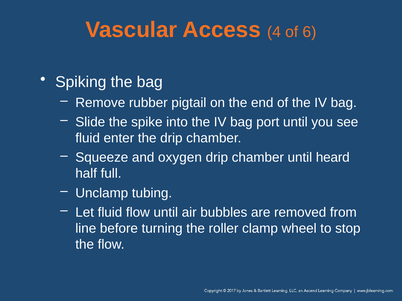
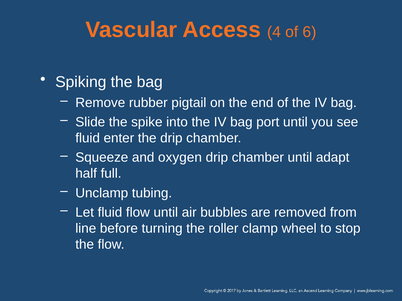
heard: heard -> adapt
